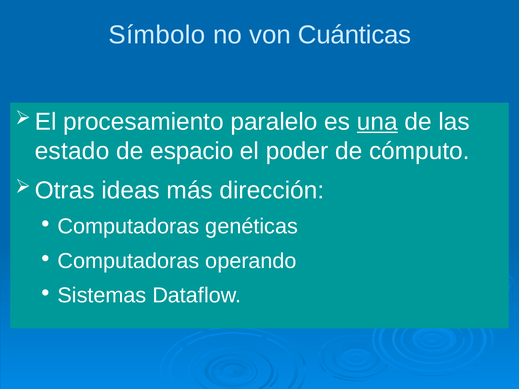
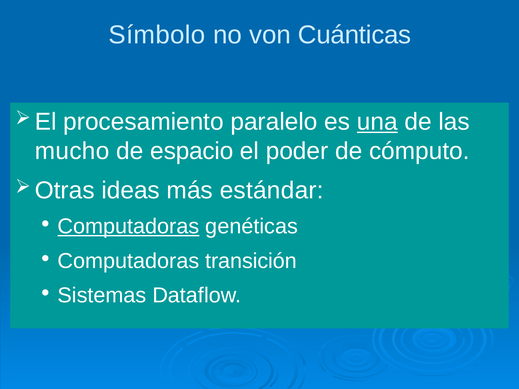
estado: estado -> mucho
dirección: dirección -> estándar
Computadoras at (128, 227) underline: none -> present
operando: operando -> transición
